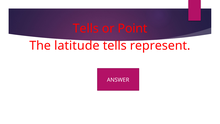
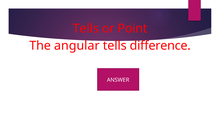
latitude: latitude -> angular
represent: represent -> difference
